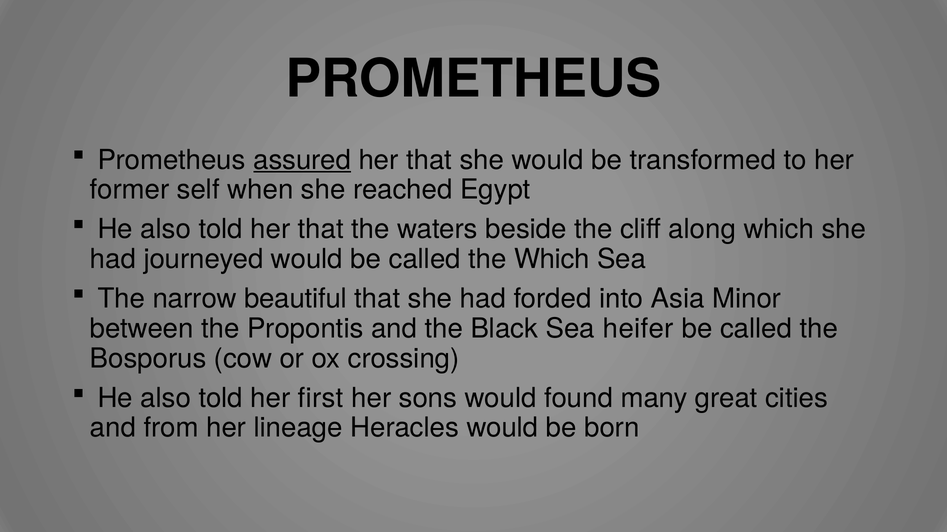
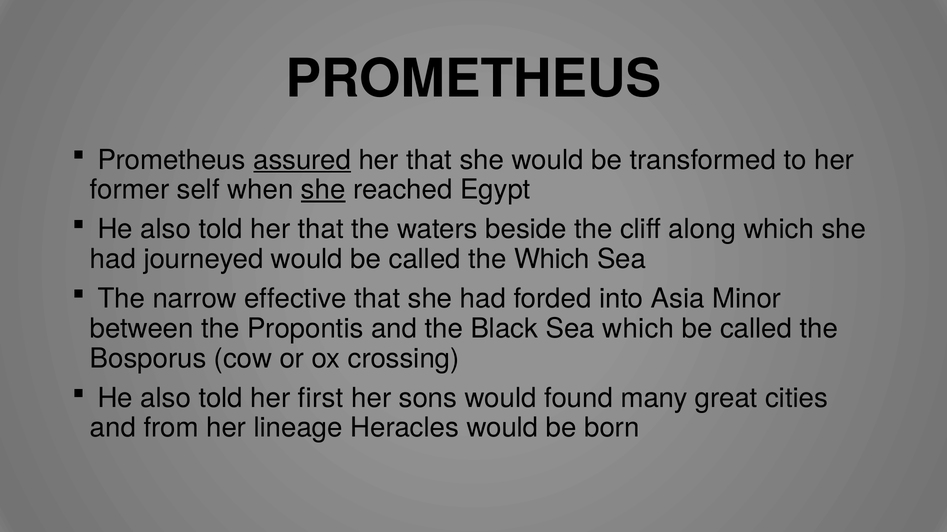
she at (323, 190) underline: none -> present
beautiful: beautiful -> effective
Sea heifer: heifer -> which
